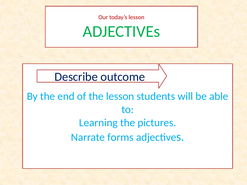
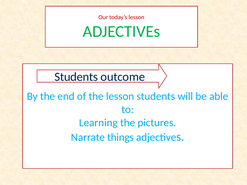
Describe at (76, 77): Describe -> Students
forms: forms -> things
